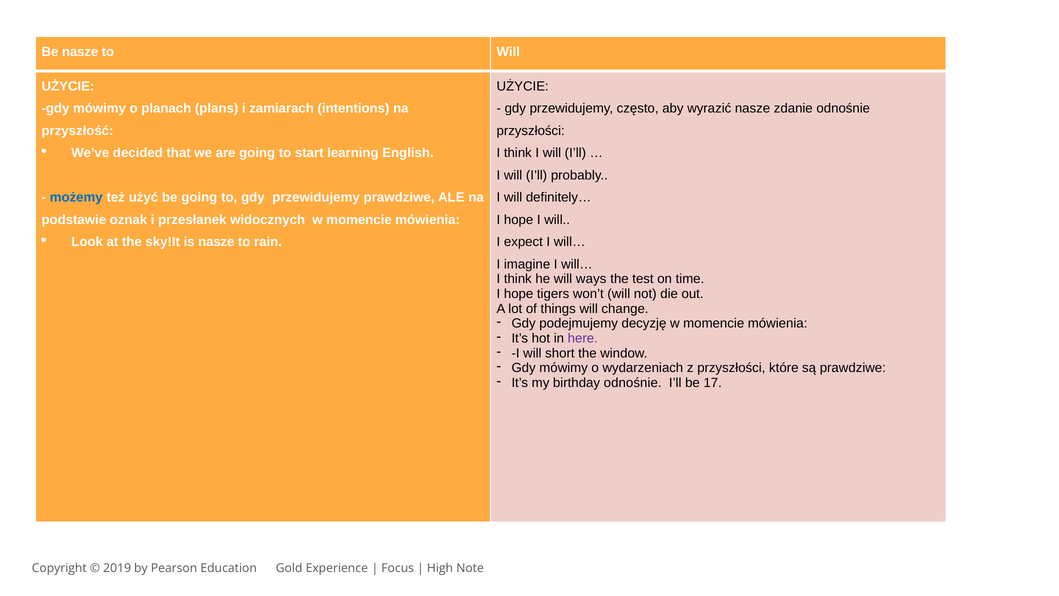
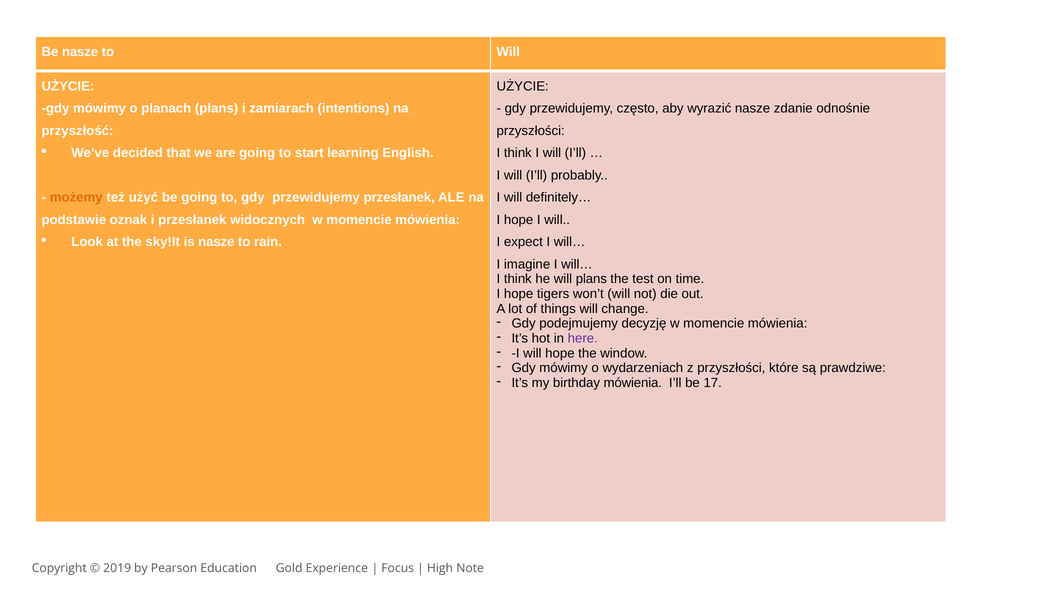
możemy colour: blue -> orange
przewidujemy prawdziwe: prawdziwe -> przesłanek
will ways: ways -> plans
will short: short -> hope
birthday odnośnie: odnośnie -> mówienia
